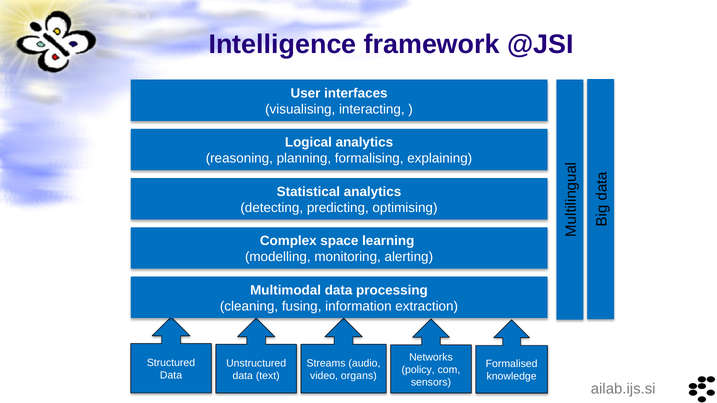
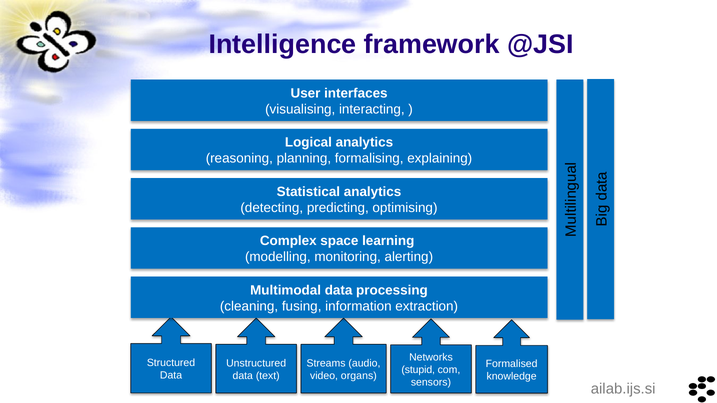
policy: policy -> stupid
